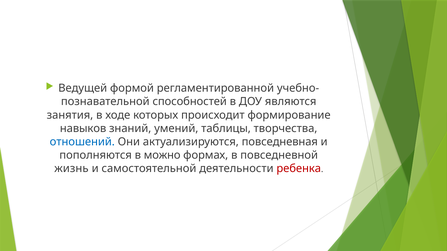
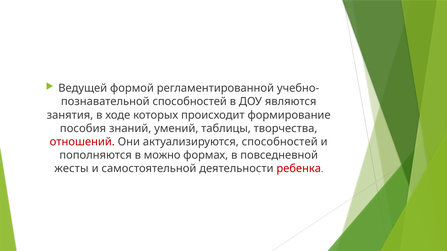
навыков: навыков -> пособия
отношений colour: blue -> red
актуализируются повседневная: повседневная -> способностей
жизнь: жизнь -> жесты
